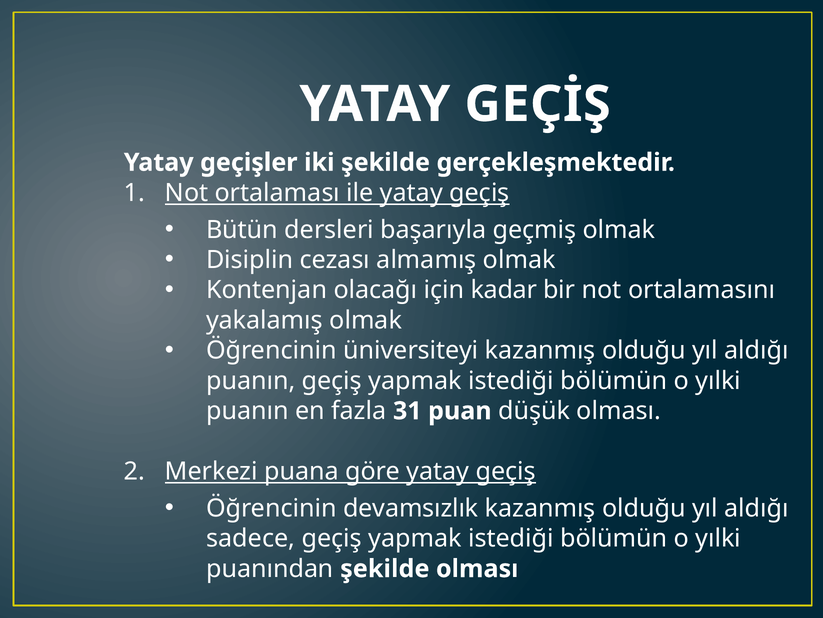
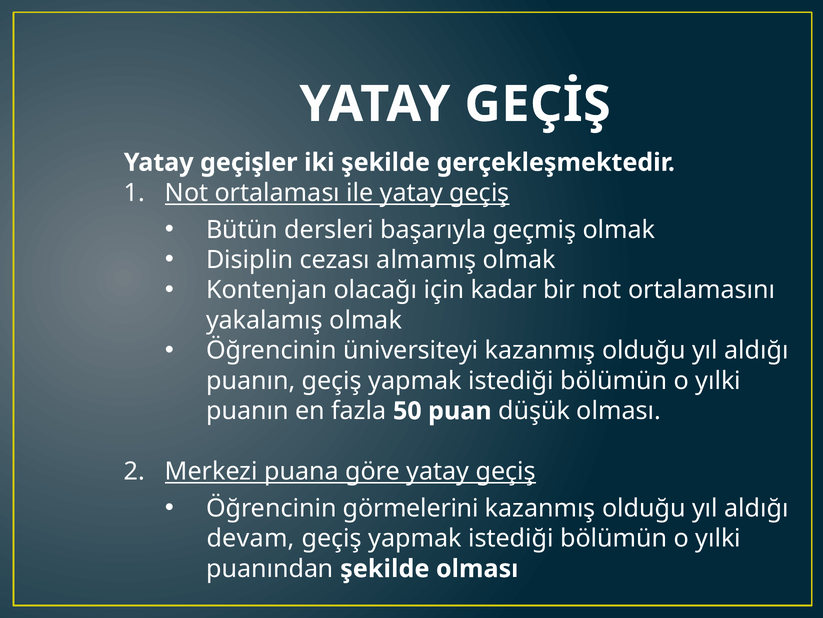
31: 31 -> 50
devamsızlık: devamsızlık -> görmelerini
sadece: sadece -> devam
